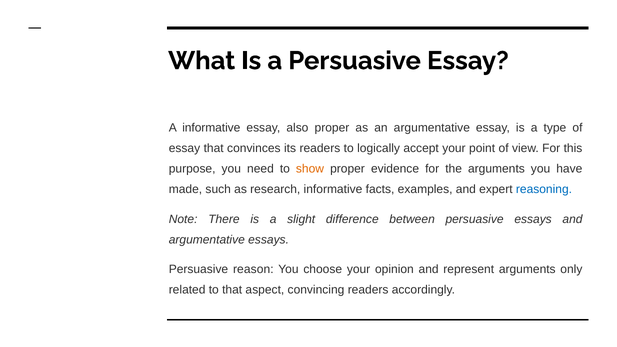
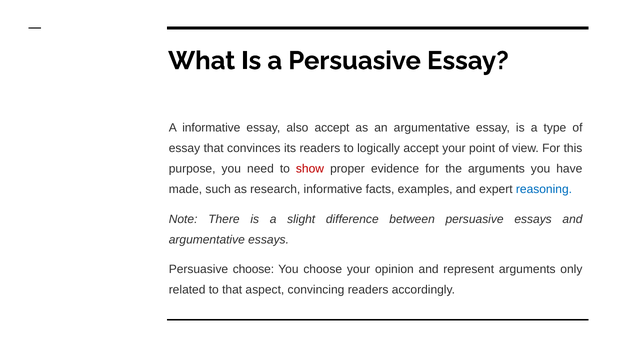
also proper: proper -> accept
show colour: orange -> red
Persuasive reason: reason -> choose
